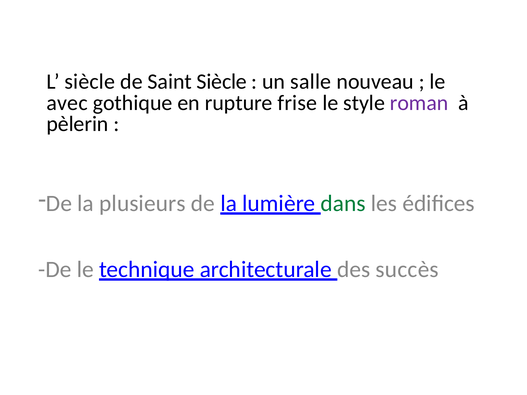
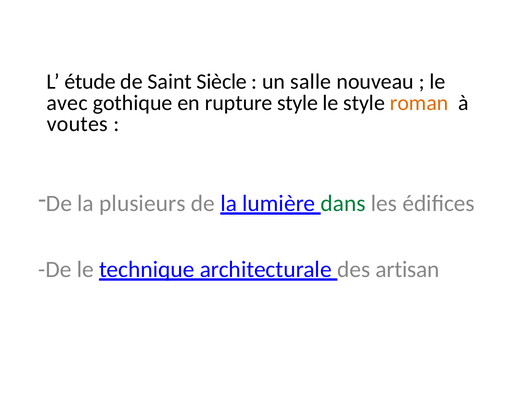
L siècle: siècle -> étude
rupture frise: frise -> style
roman colour: purple -> orange
pèlerin: pèlerin -> voutes
succès: succès -> artisan
